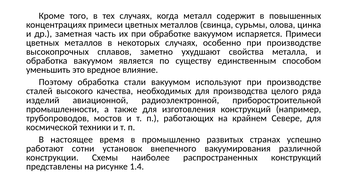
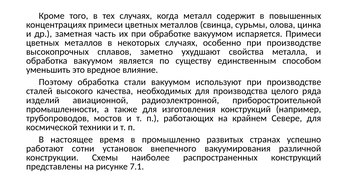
1.4: 1.4 -> 7.1
